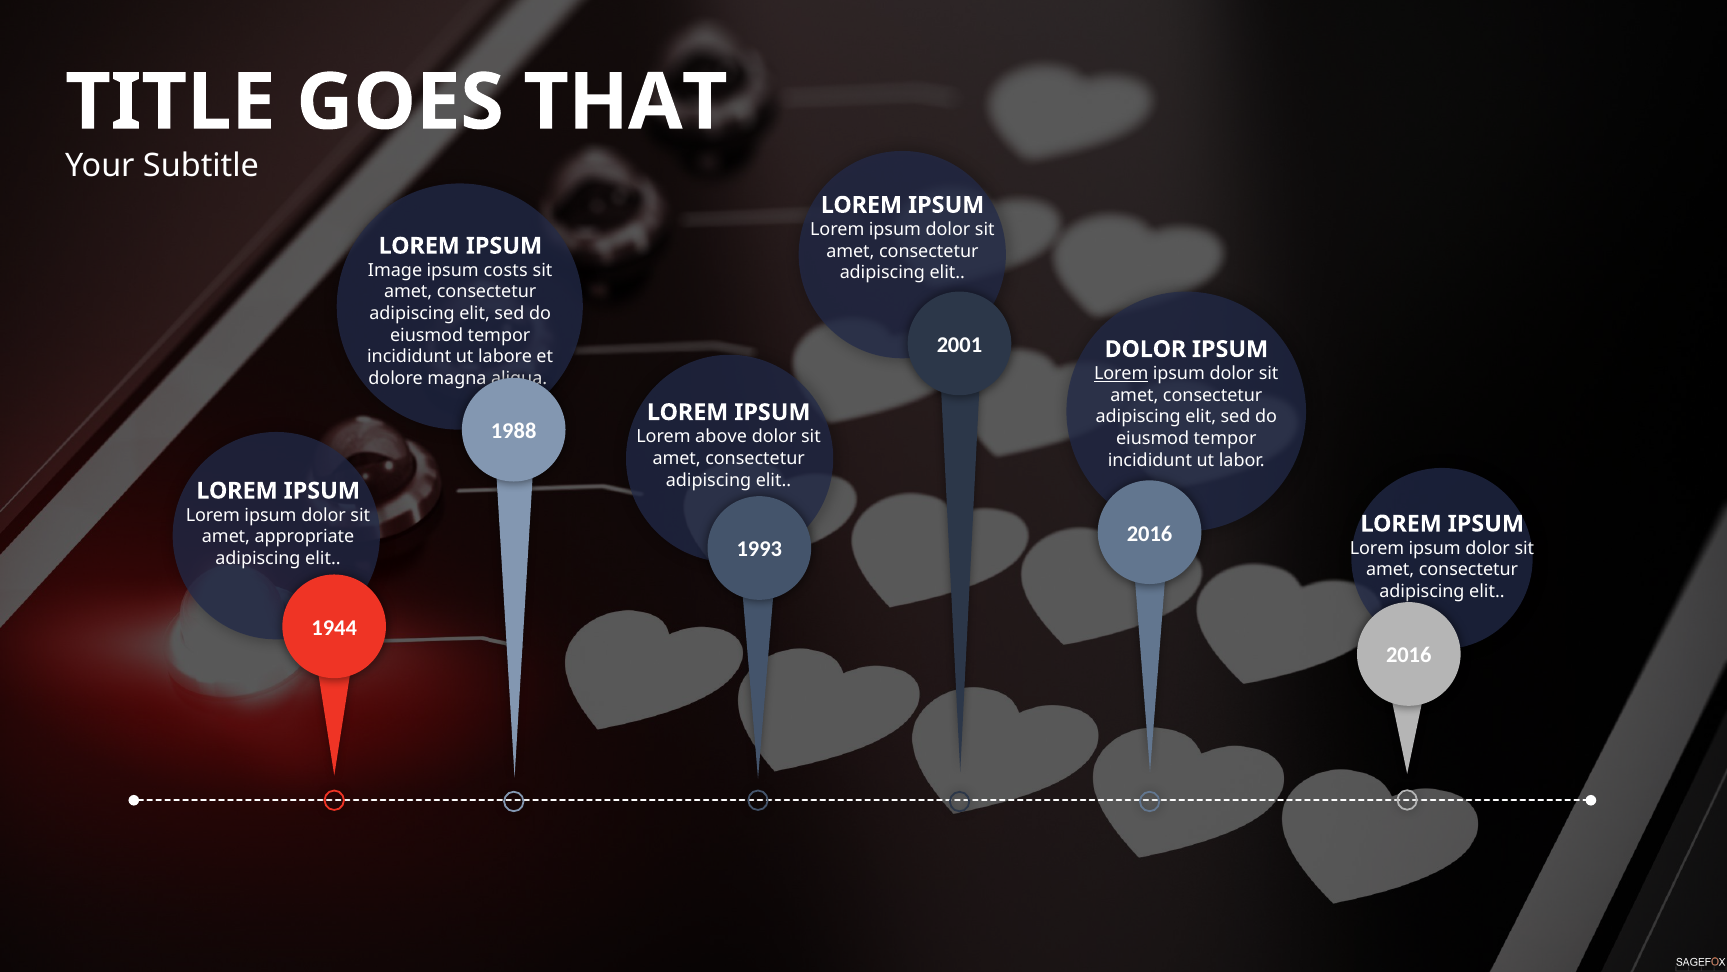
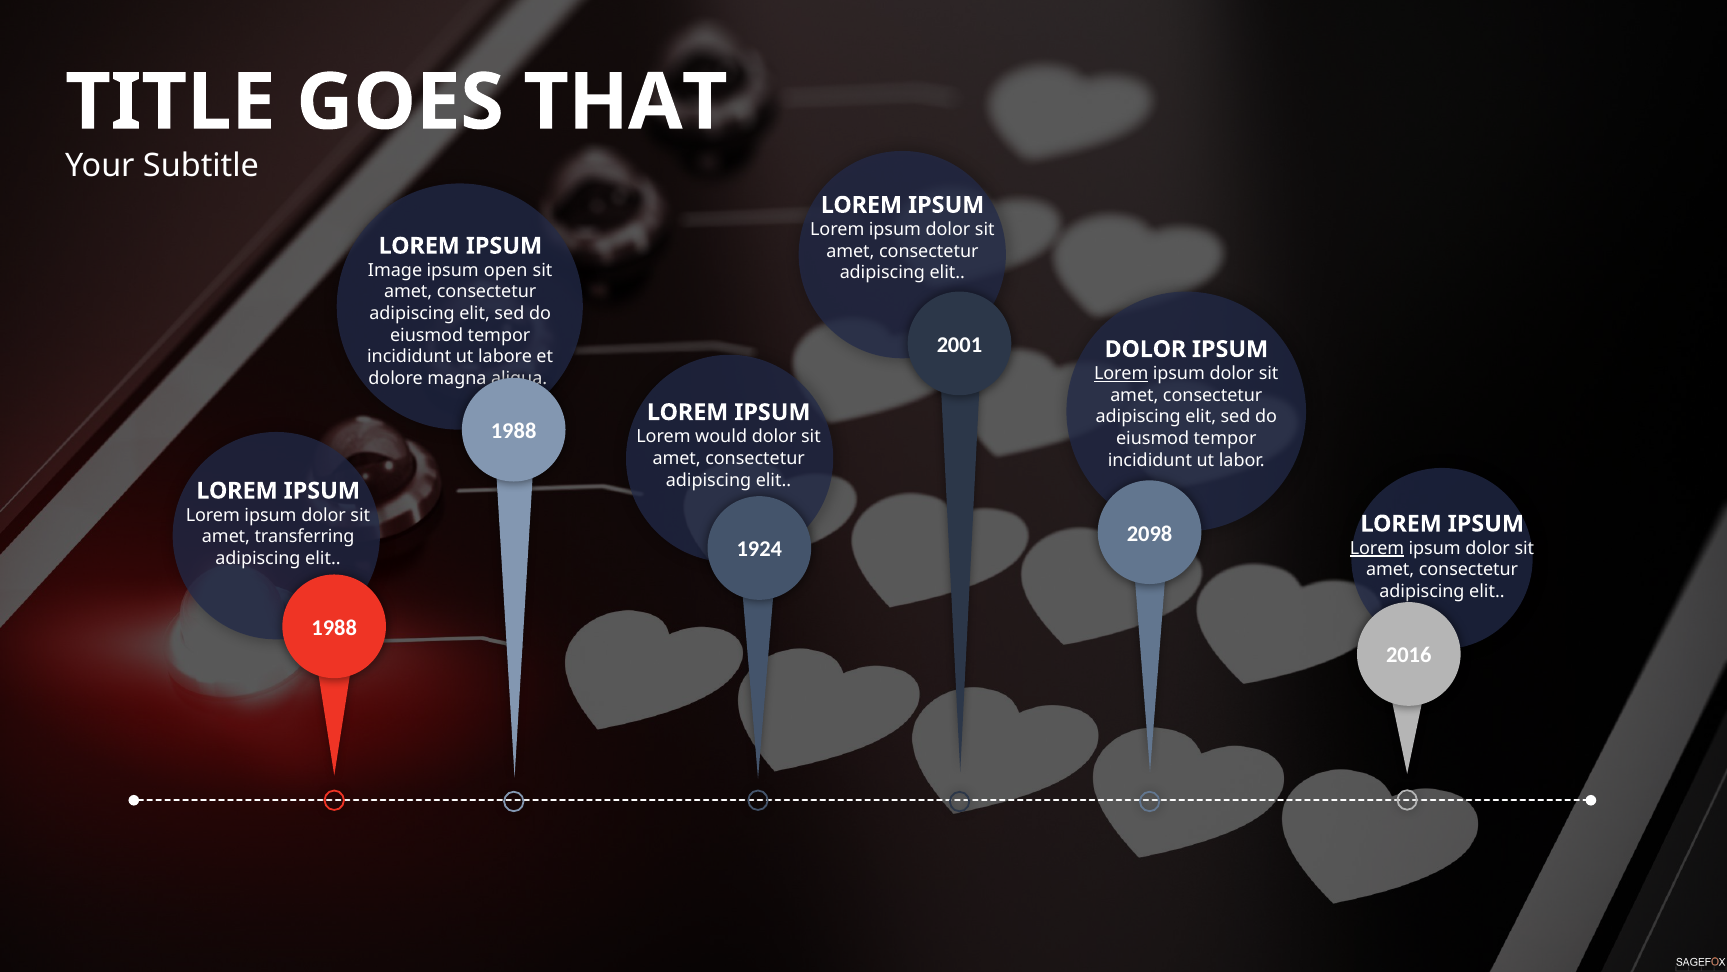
costs: costs -> open
above: above -> would
2016 at (1150, 533): 2016 -> 2098
appropriate: appropriate -> transferring
1993: 1993 -> 1924
Lorem at (1377, 548) underline: none -> present
1944 at (334, 628): 1944 -> 1988
